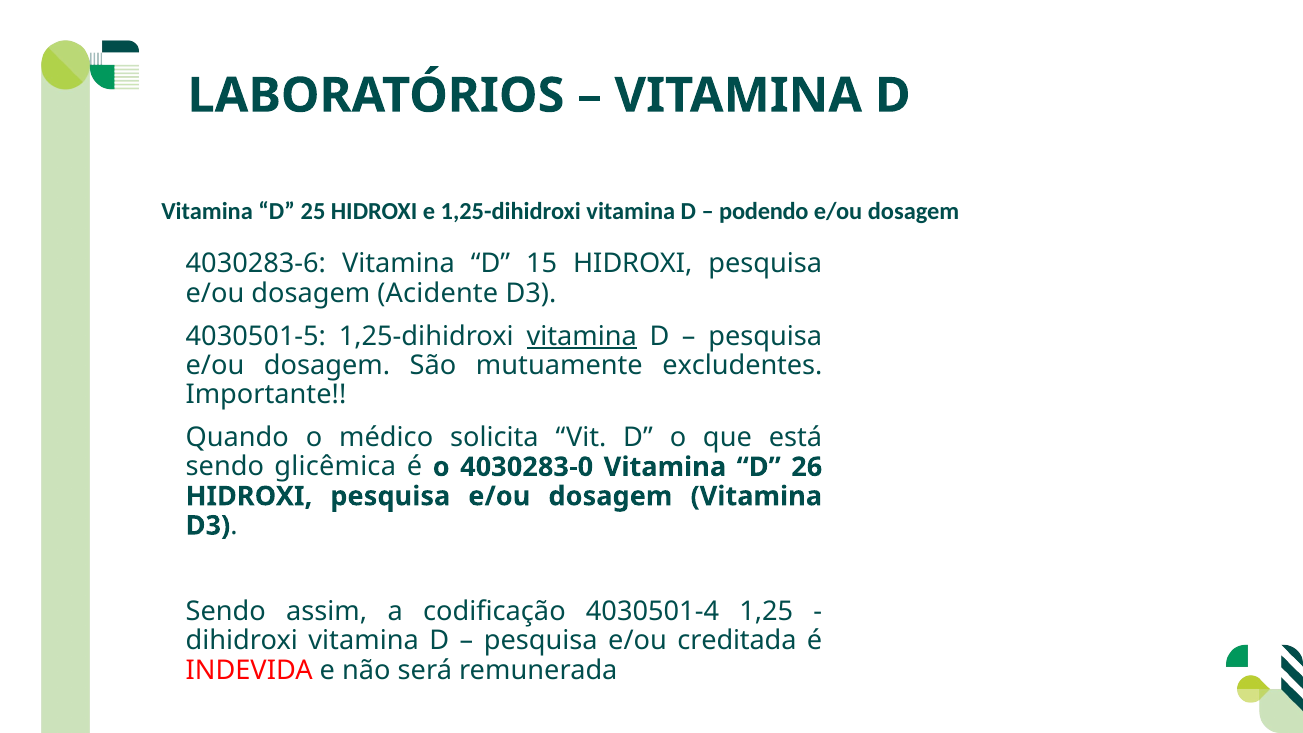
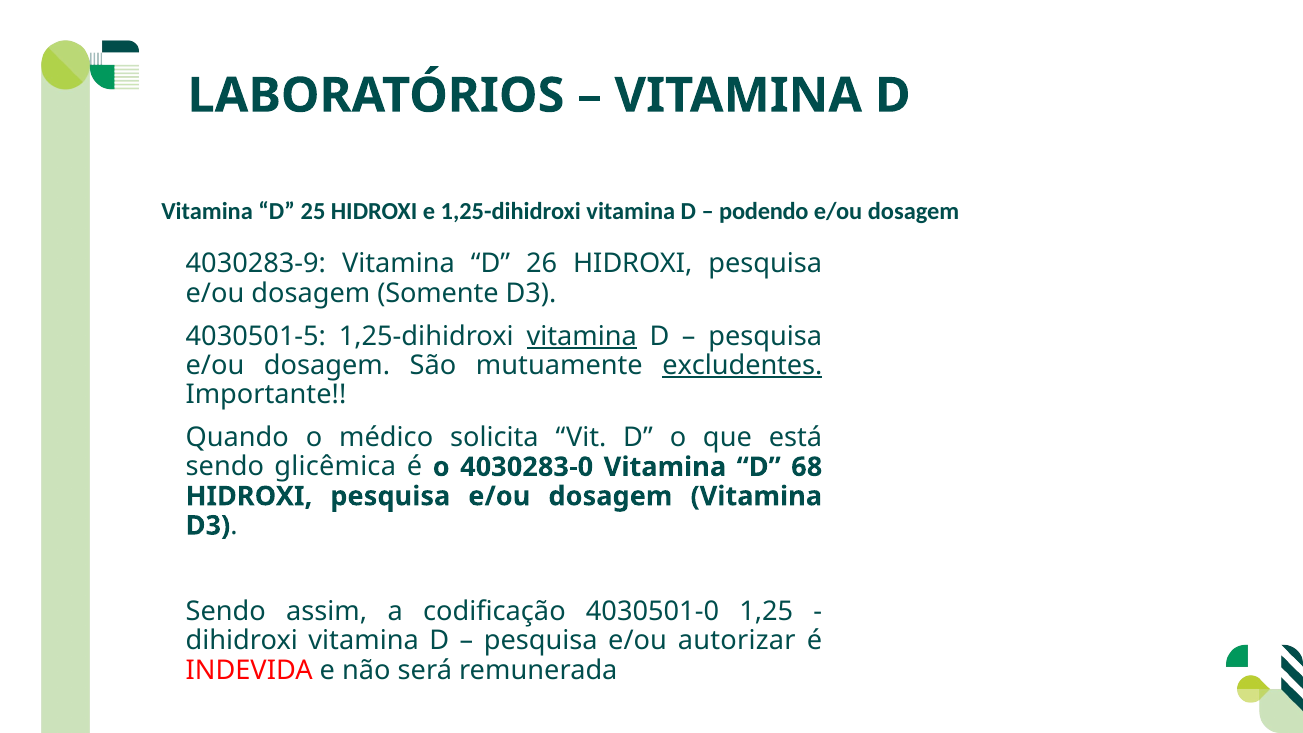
4030283-6: 4030283-6 -> 4030283-9
15: 15 -> 26
Acidente: Acidente -> Somente
excludentes underline: none -> present
26: 26 -> 68
4030501-4: 4030501-4 -> 4030501-0
creditada: creditada -> autorizar
